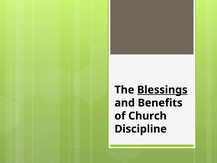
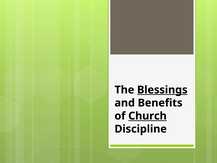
Church underline: none -> present
